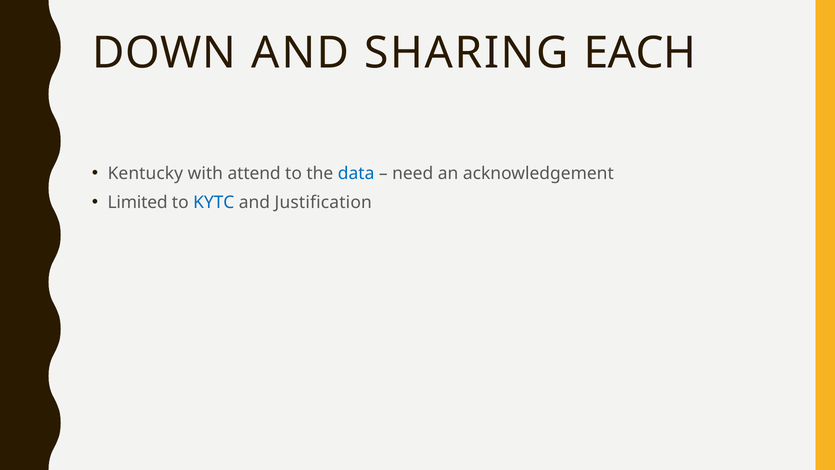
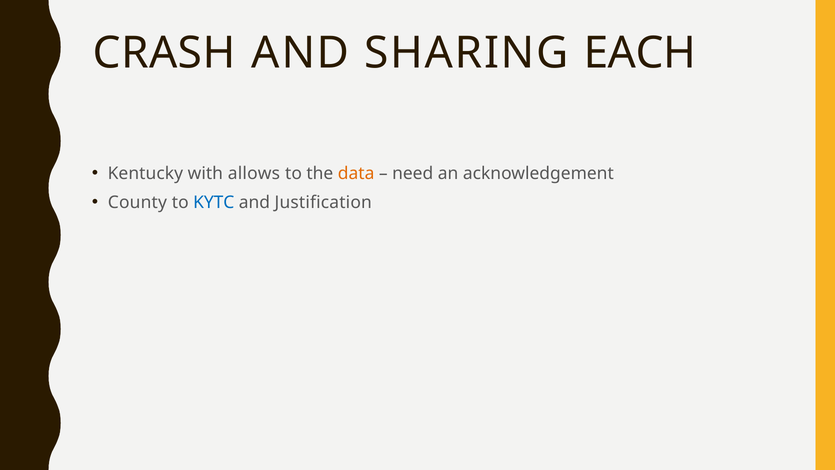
DOWN: DOWN -> CRASH
attend: attend -> allows
data colour: blue -> orange
Limited: Limited -> County
